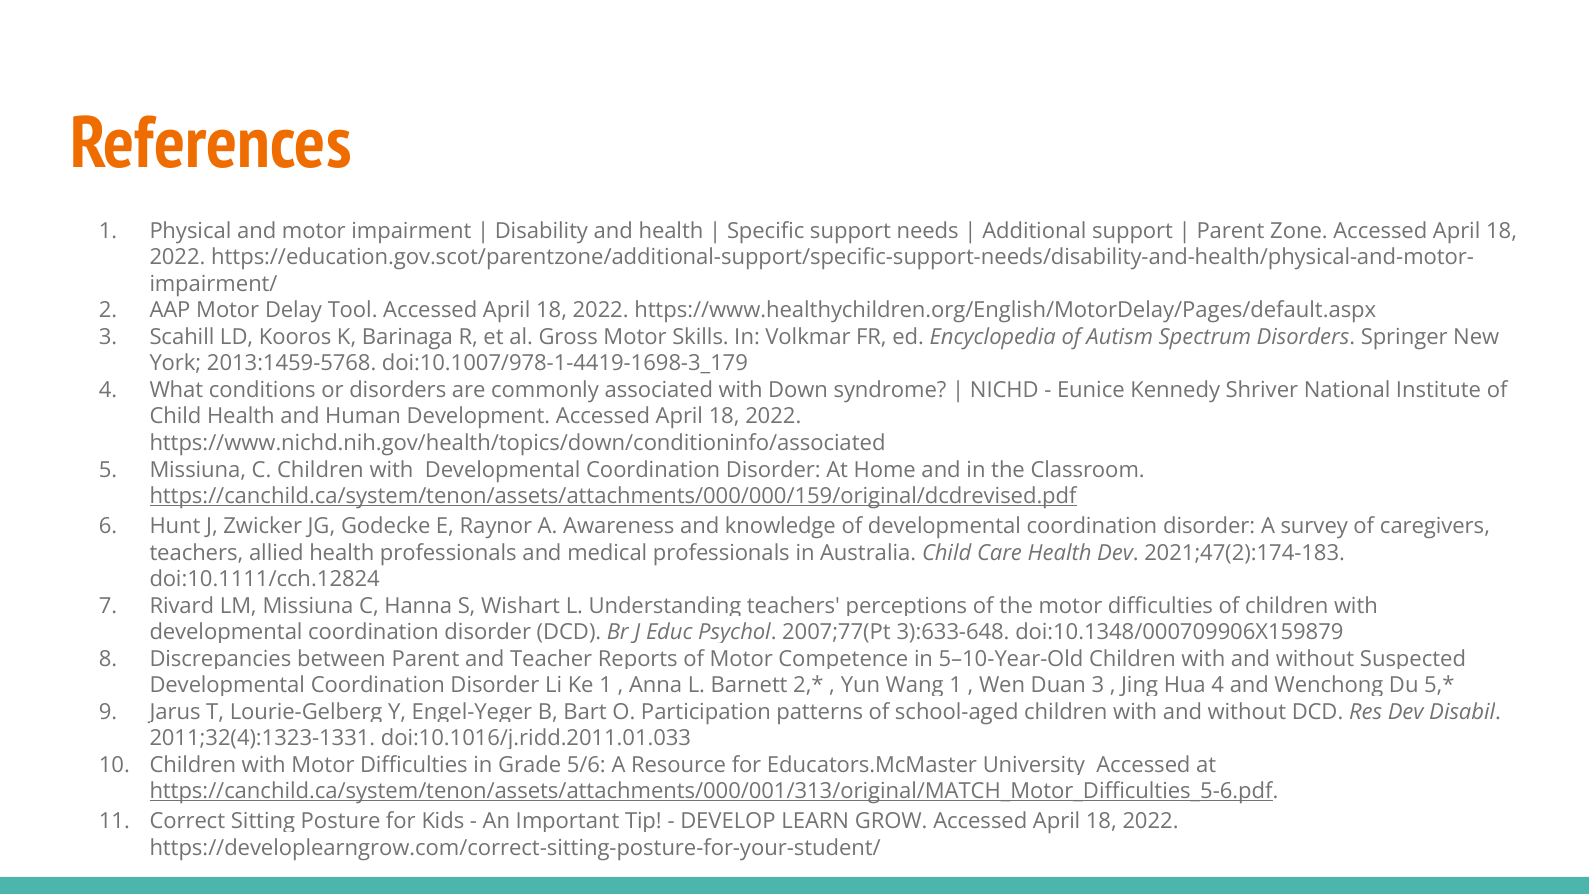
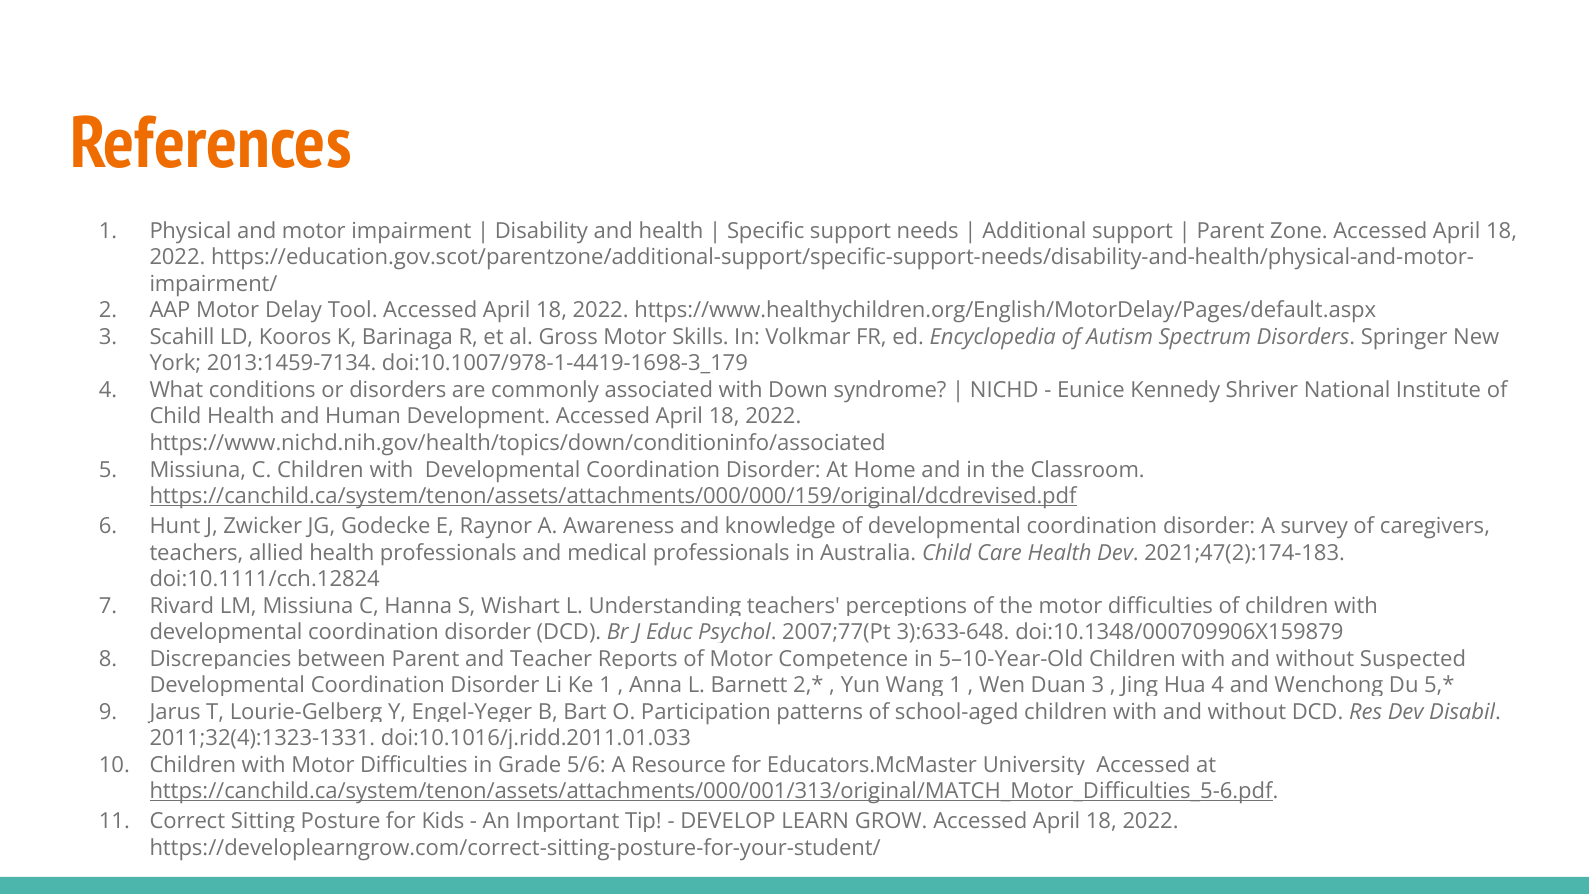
2013:1459-5768: 2013:1459-5768 -> 2013:1459-7134
